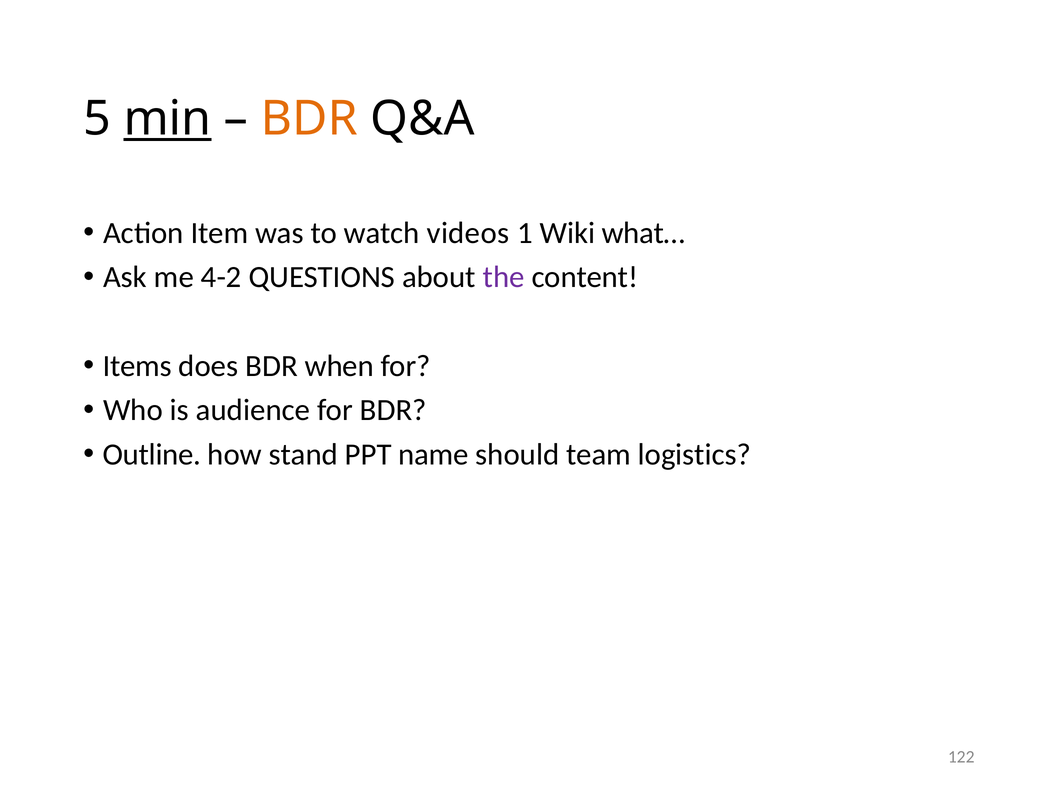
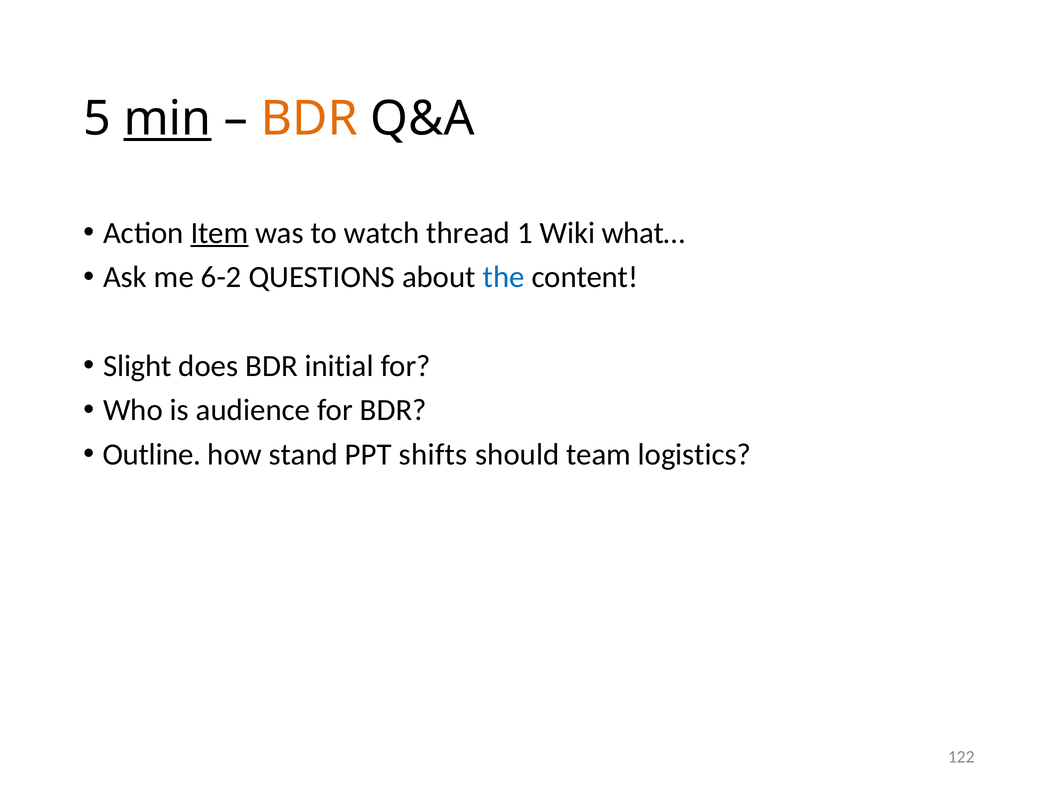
Item underline: none -> present
videos: videos -> thread
4-2: 4-2 -> 6-2
the colour: purple -> blue
Items: Items -> Slight
when: when -> initial
name: name -> shifts
